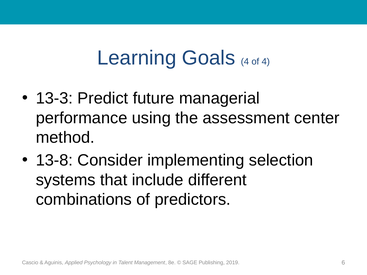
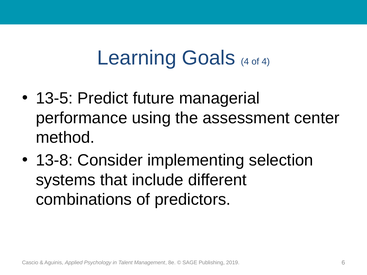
13-3: 13-3 -> 13-5
